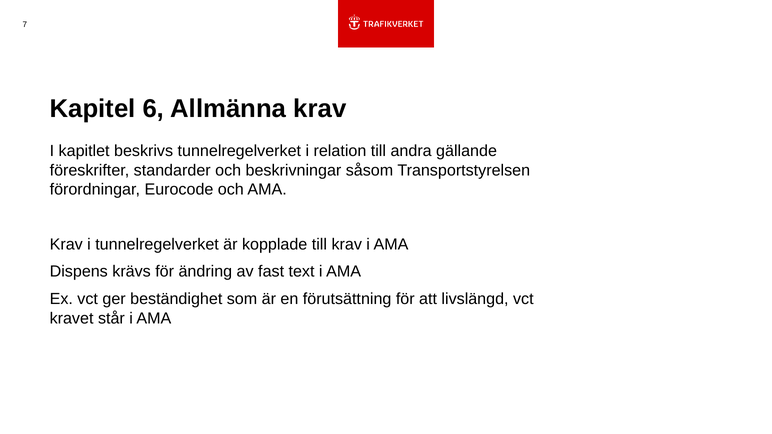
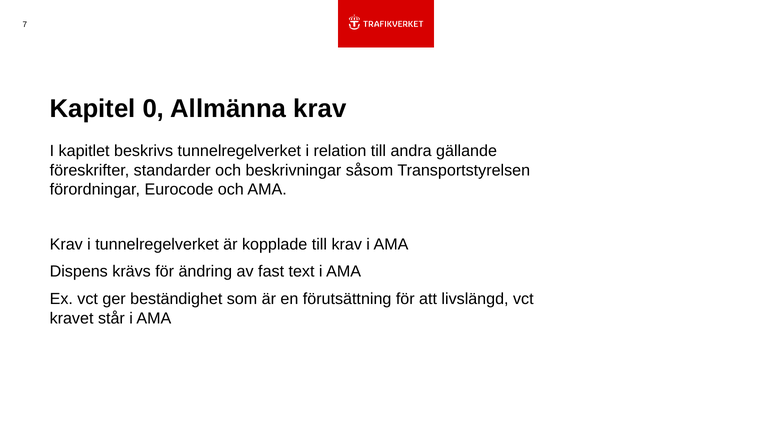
6: 6 -> 0
